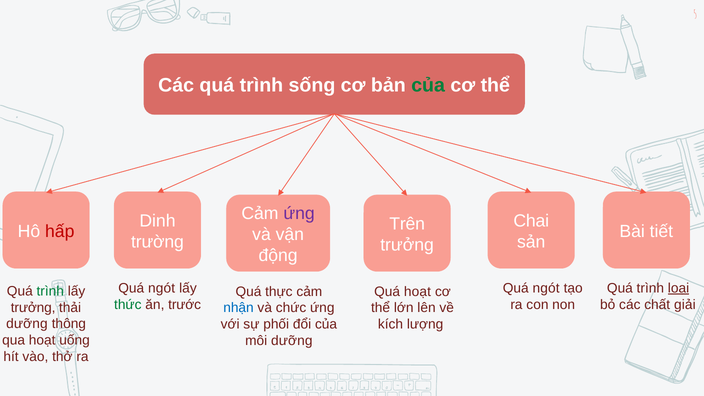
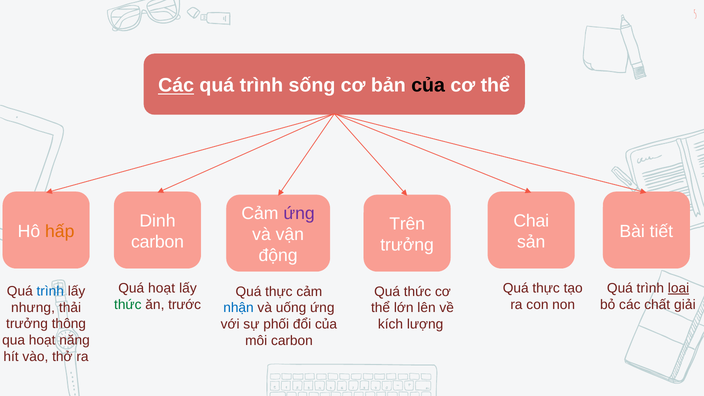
Các at (176, 86) underline: none -> present
của at (428, 86) colour: green -> black
hấp colour: red -> orange
trường at (157, 242): trường -> carbon
ngót at (162, 288): ngót -> hoạt
ngót at (546, 288): ngót -> thực
trình at (50, 291) colour: green -> blue
Quá hoạt: hoạt -> thức
trưởng at (33, 308): trưởng -> nhưng
chức: chức -> uống
dưỡng at (27, 324): dưỡng -> trưởng
uống: uống -> năng
môi dưỡng: dưỡng -> carbon
